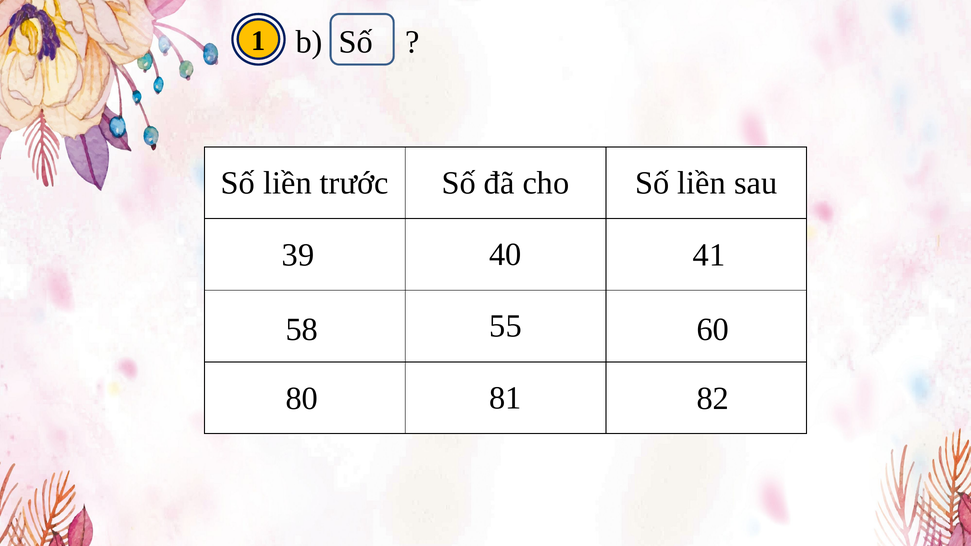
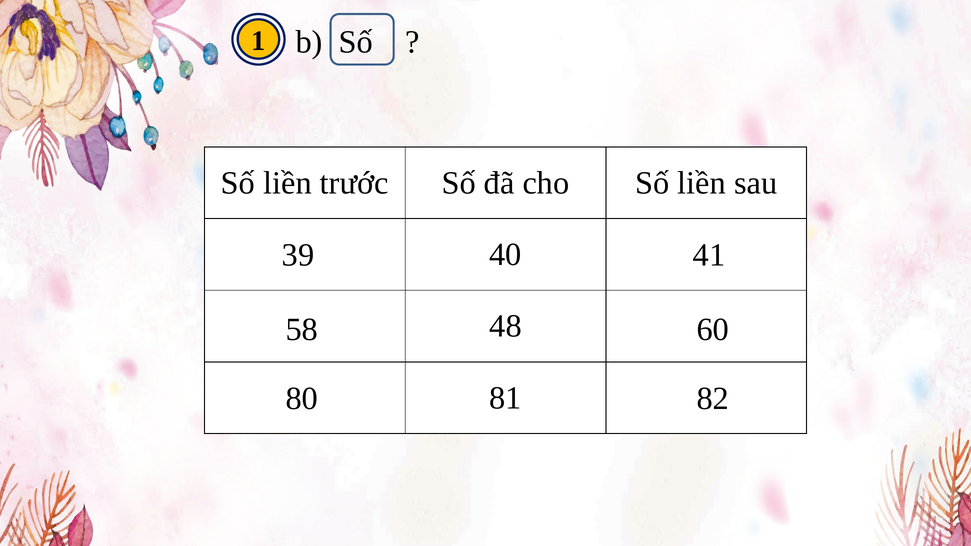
55: 55 -> 48
